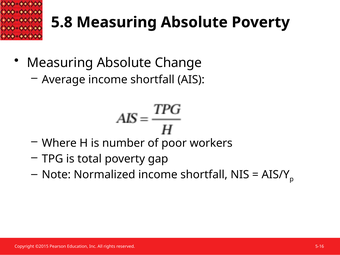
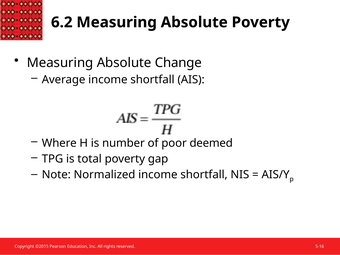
5.8: 5.8 -> 6.2
workers: workers -> deemed
